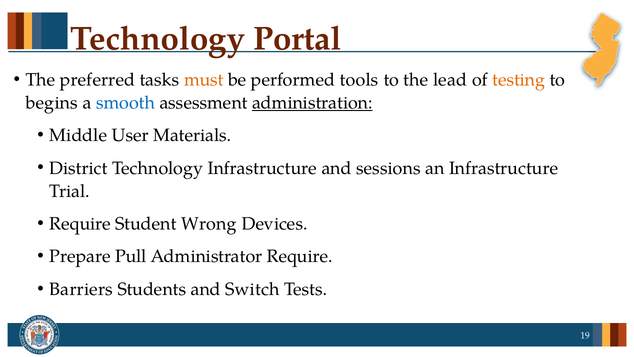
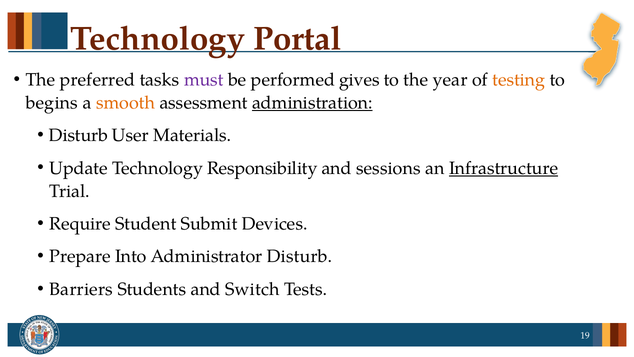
must colour: orange -> purple
tools: tools -> gives
lead: lead -> year
smooth colour: blue -> orange
Middle at (78, 135): Middle -> Disturb
District: District -> Update
Technology Infrastructure: Infrastructure -> Responsibility
Infrastructure at (504, 168) underline: none -> present
Wrong: Wrong -> Submit
Pull: Pull -> Into
Administrator Require: Require -> Disturb
